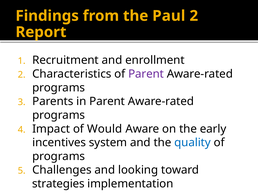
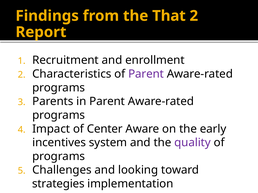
Paul: Paul -> That
Would: Would -> Center
quality colour: blue -> purple
